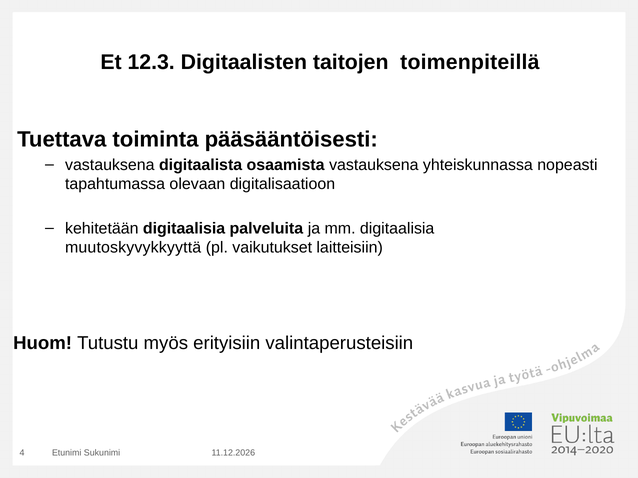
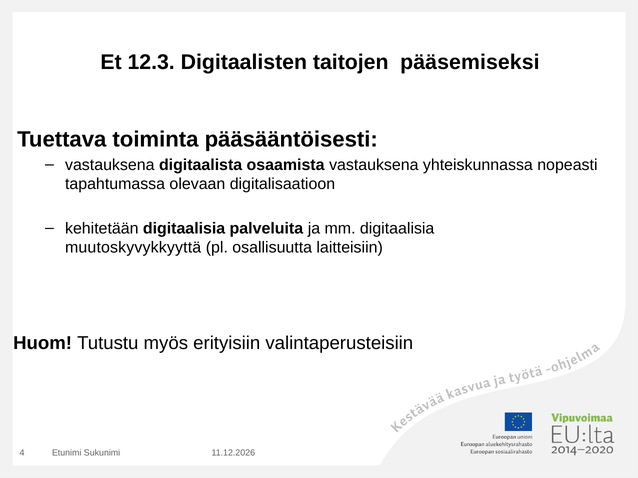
toimenpiteillä: toimenpiteillä -> pääsemiseksi
vaikutukset: vaikutukset -> osallisuutta
